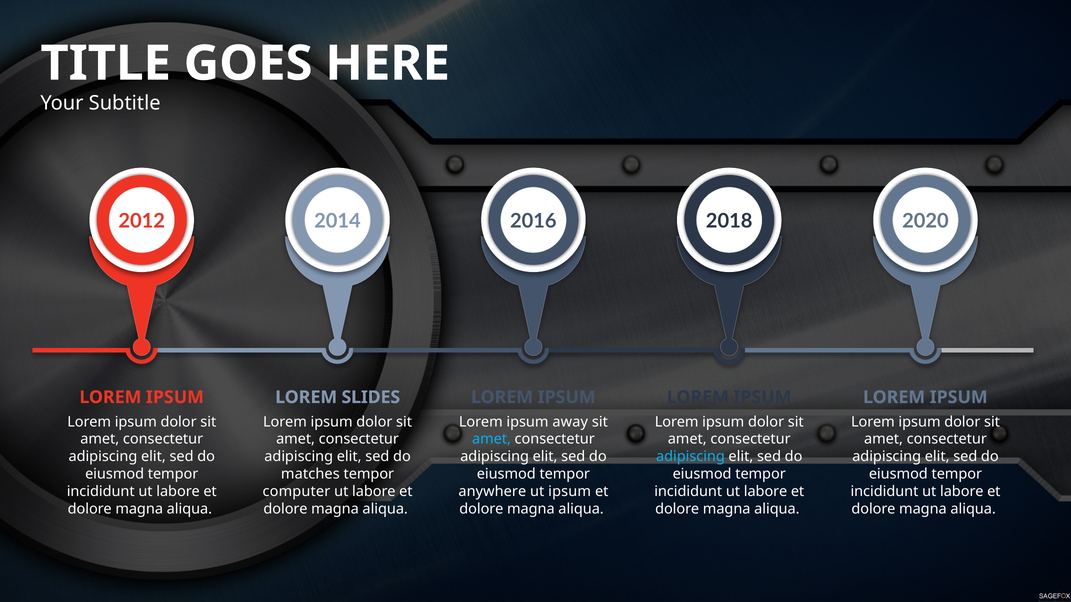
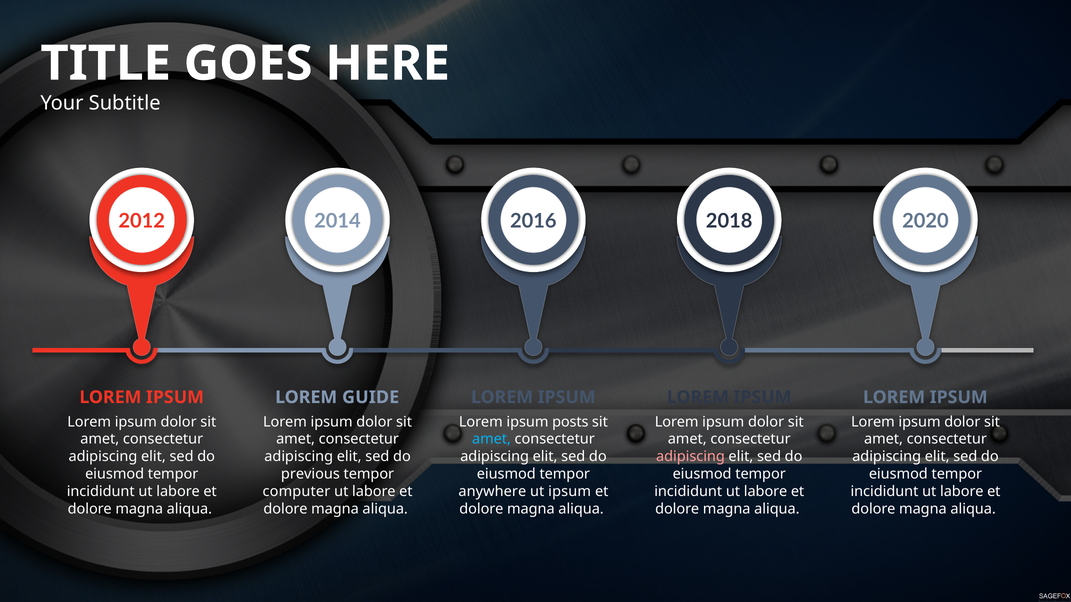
SLIDES: SLIDES -> GUIDE
away: away -> posts
adipiscing at (690, 457) colour: light blue -> pink
matches: matches -> previous
